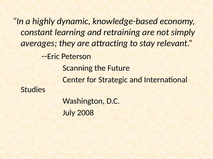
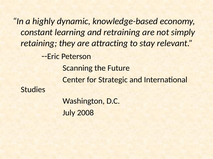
averages: averages -> retaining
